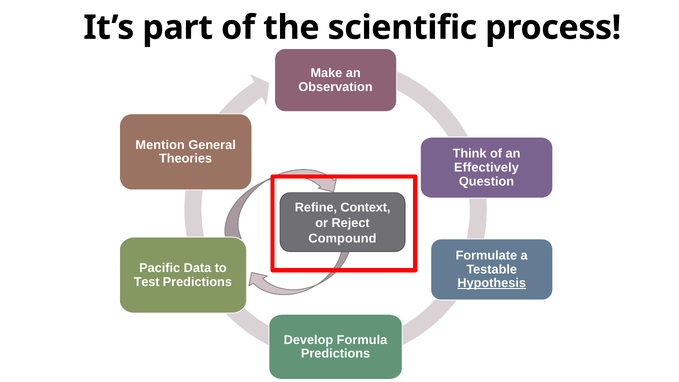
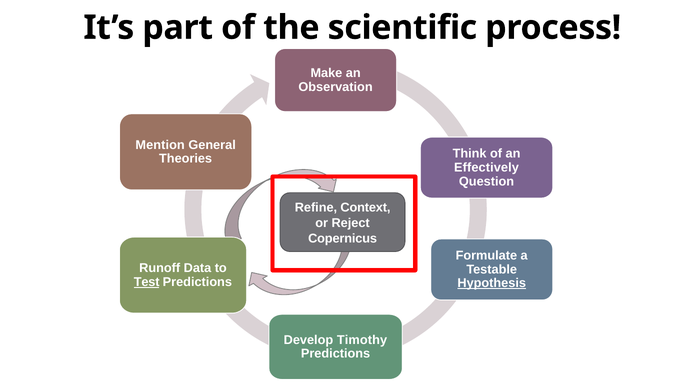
Compound: Compound -> Copernicus
Pacific: Pacific -> Runoff
Test underline: none -> present
Formula: Formula -> Timothy
